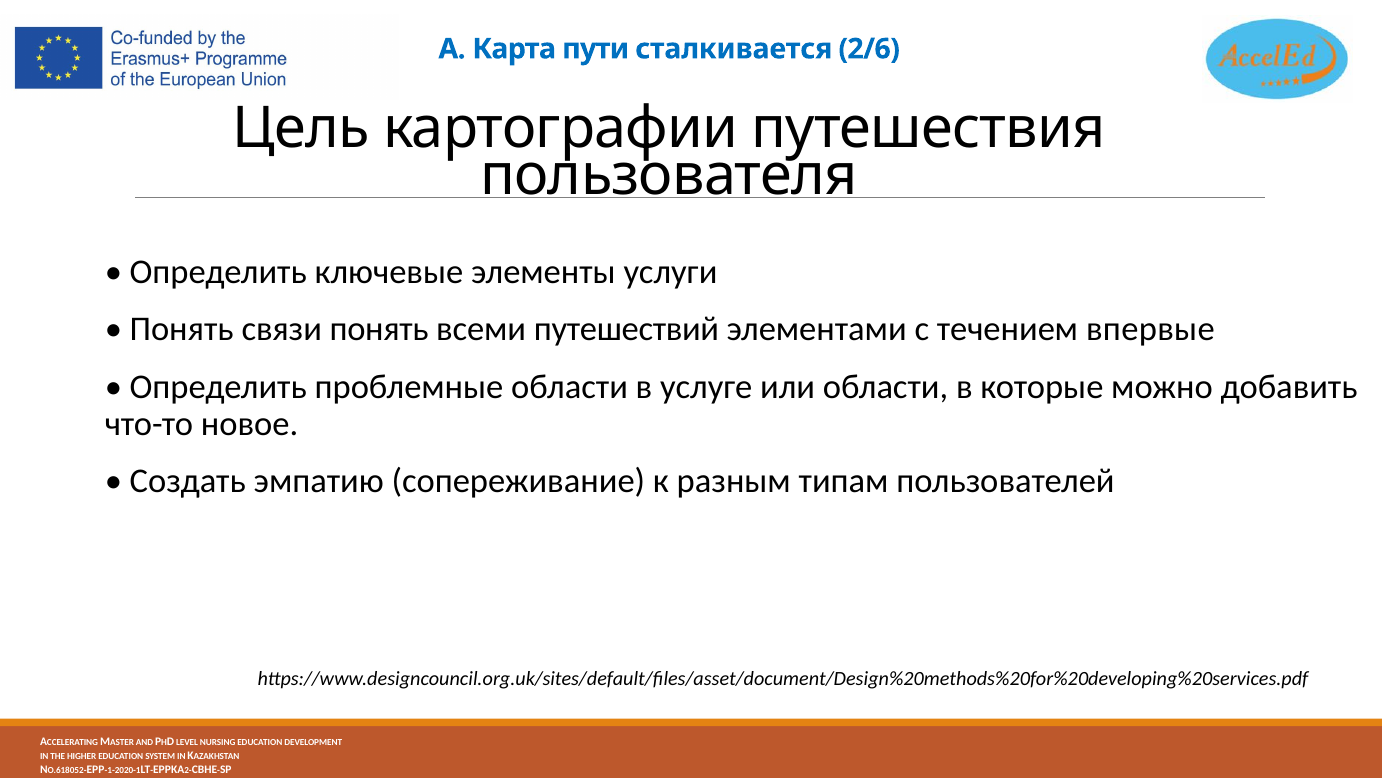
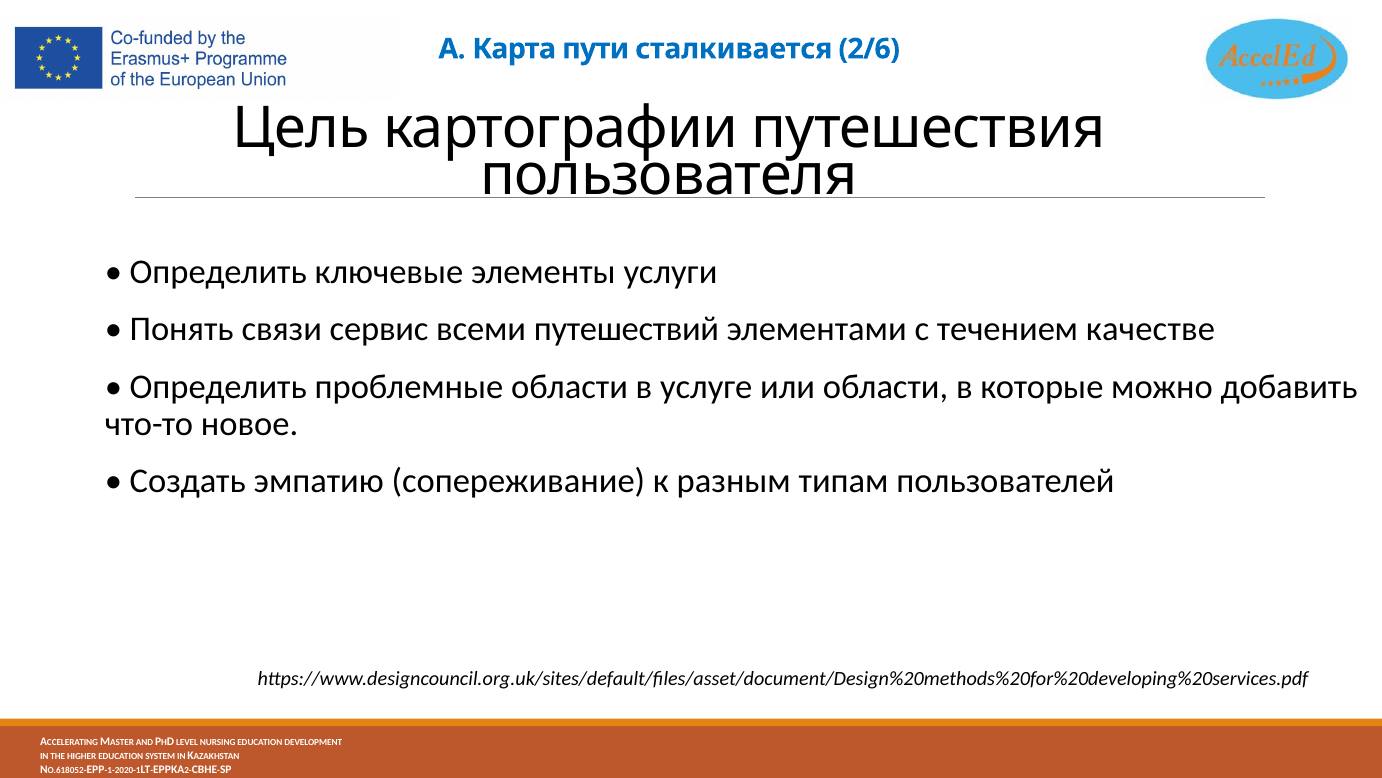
связи понять: понять -> сервис
впервые: впервые -> качестве
